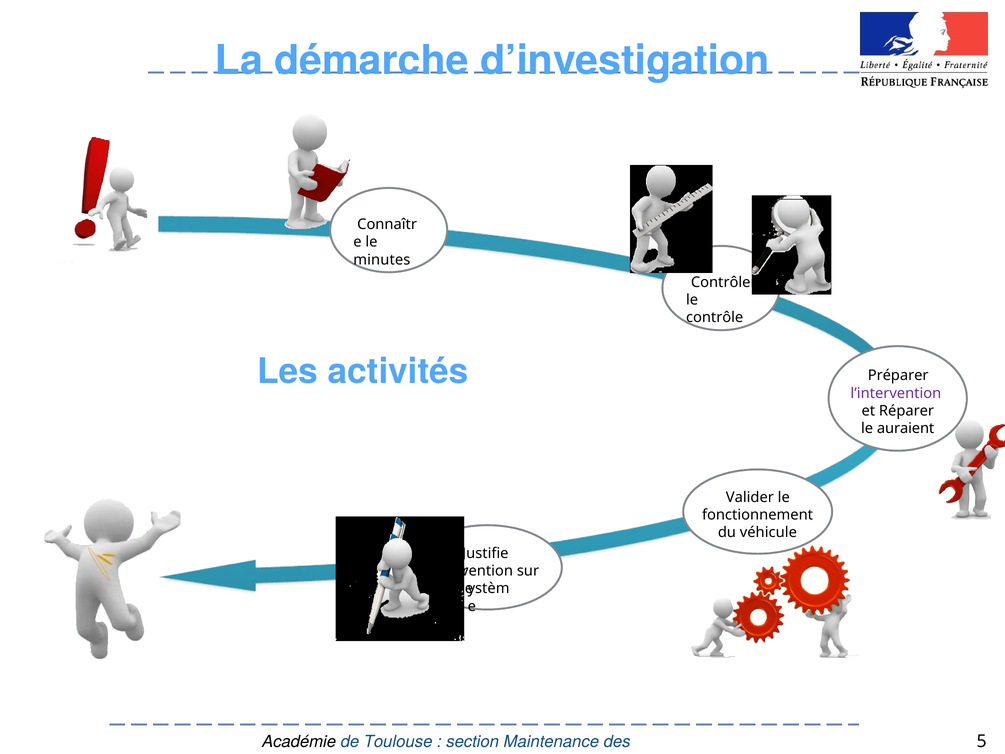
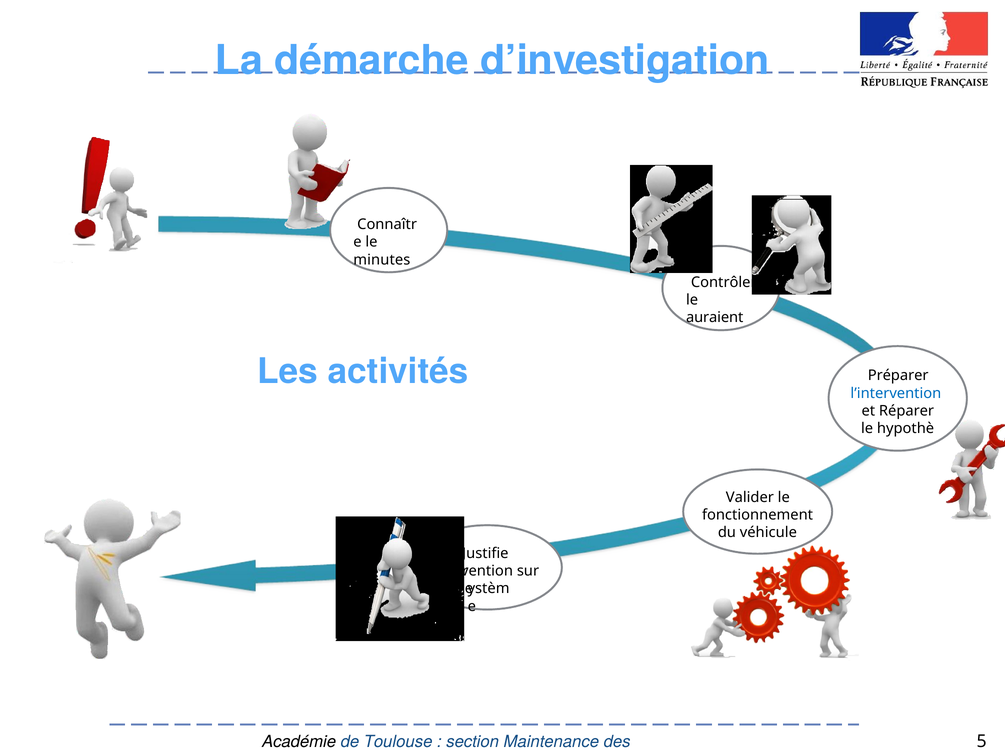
contrôle: contrôle -> auraient
l’intervention colour: purple -> blue
auraient: auraient -> hypothè
